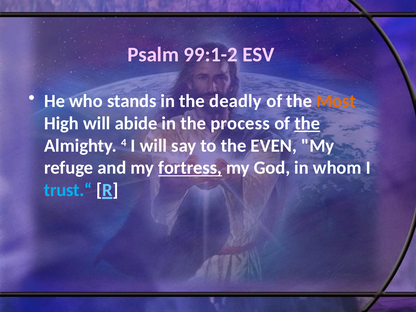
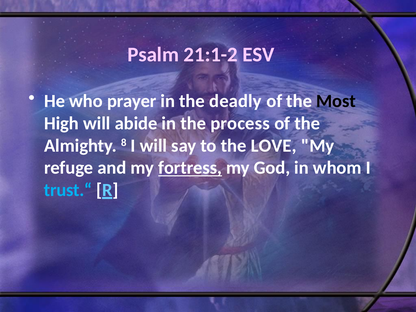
99:1-2: 99:1-2 -> 21:1-2
stands: stands -> prayer
Most colour: orange -> black
the at (307, 123) underline: present -> none
4: 4 -> 8
EVEN: EVEN -> LOVE
